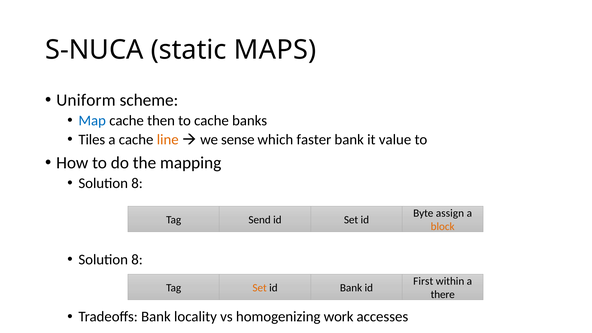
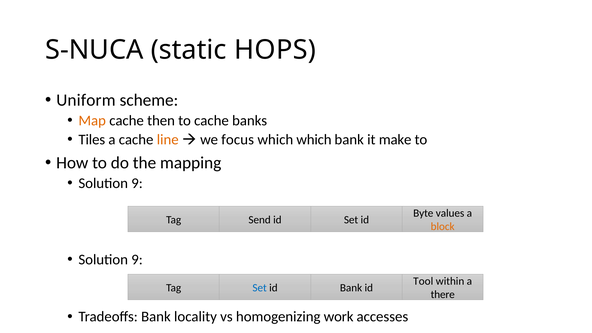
MAPS: MAPS -> HOPS
Map colour: blue -> orange
sense: sense -> focus
which faster: faster -> which
value: value -> make
8 at (137, 183): 8 -> 9
assign: assign -> values
8 at (137, 260): 8 -> 9
First: First -> Tool
Set at (260, 288) colour: orange -> blue
